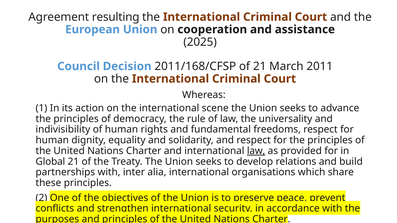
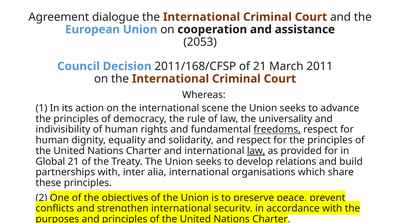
resulting: resulting -> dialogue
2025: 2025 -> 2053
freedoms underline: none -> present
